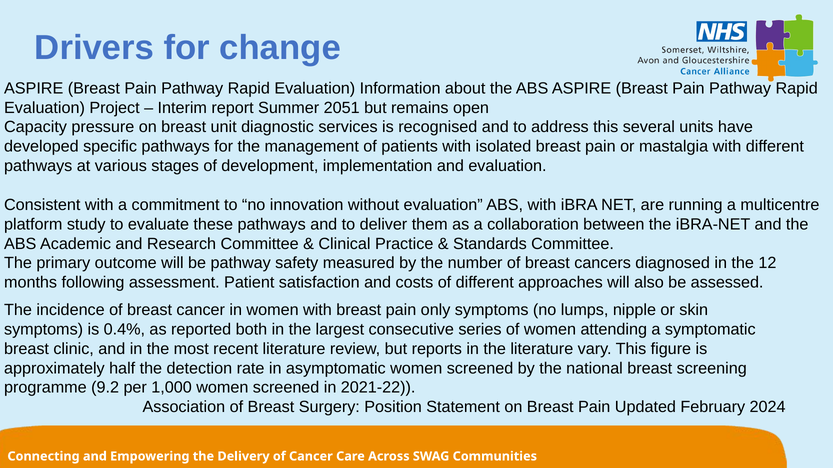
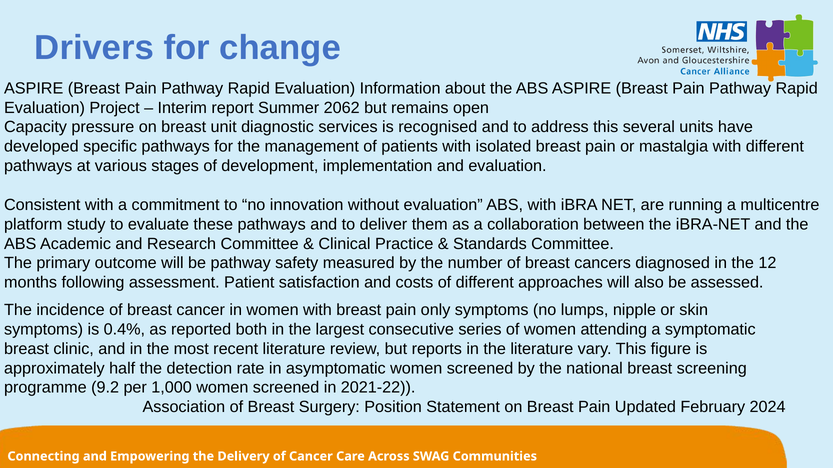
2051: 2051 -> 2062
